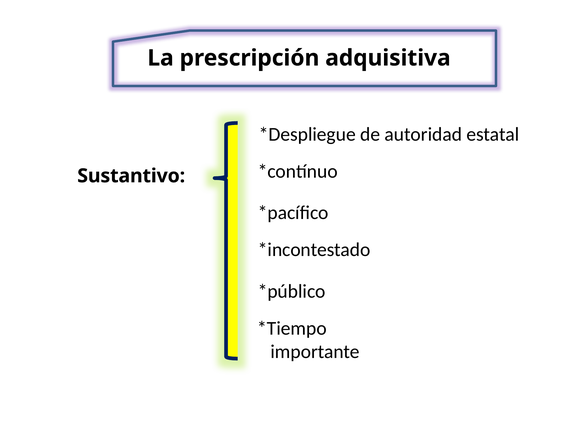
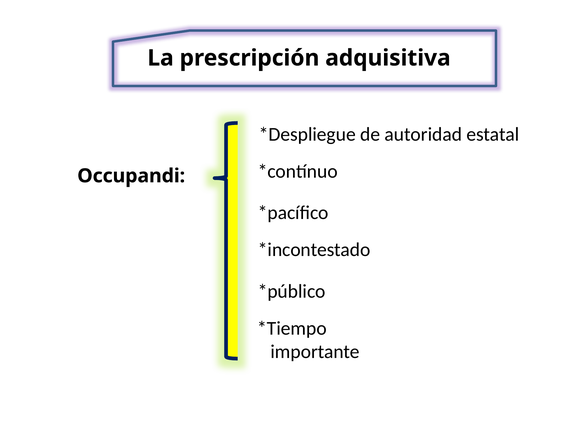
Sustantivo: Sustantivo -> Occupandi
